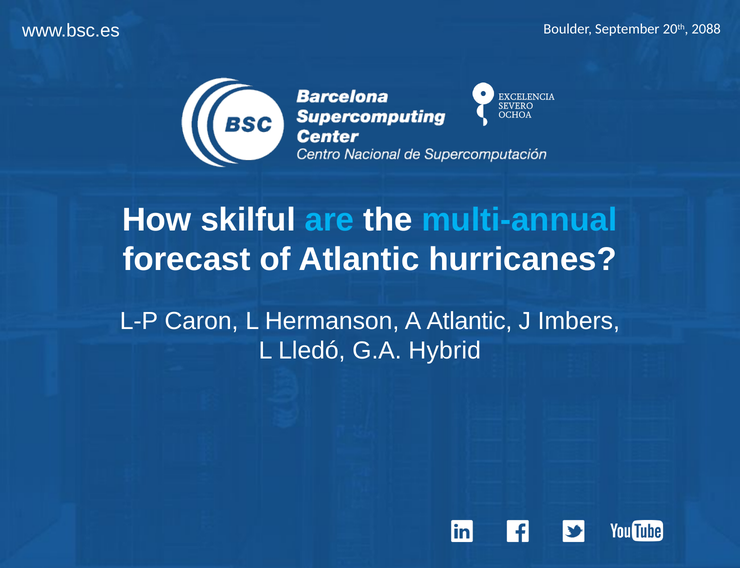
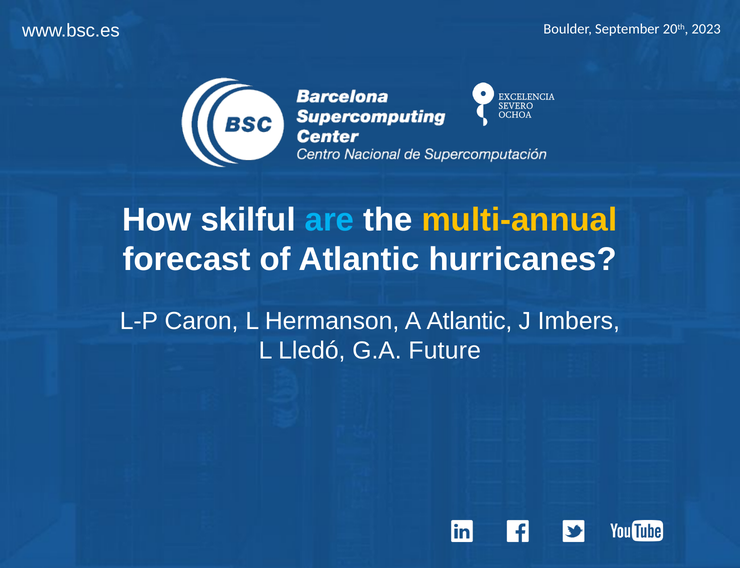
2088: 2088 -> 2023
multi-annual colour: light blue -> yellow
Hybrid: Hybrid -> Future
